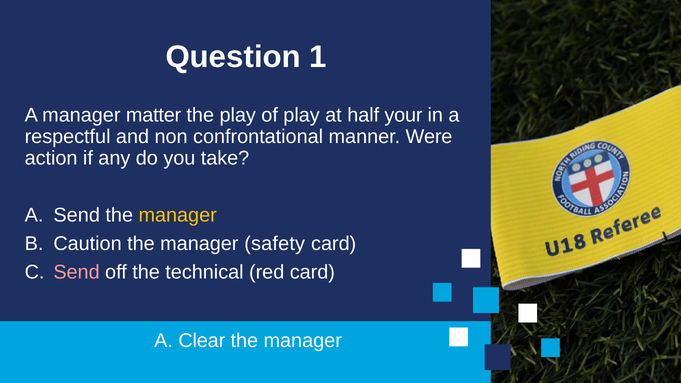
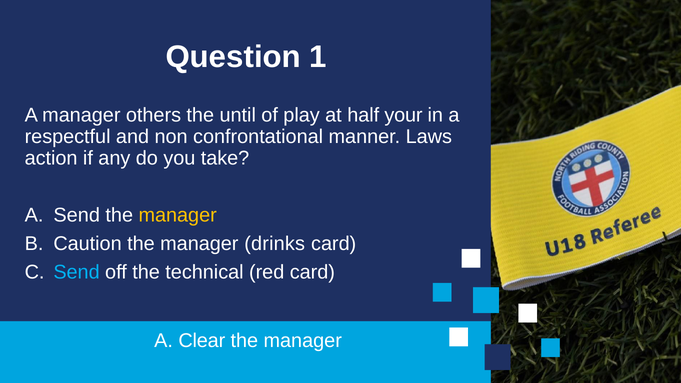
matter: matter -> others
the play: play -> until
Were: Were -> Laws
safety: safety -> drinks
Send at (77, 272) colour: pink -> light blue
